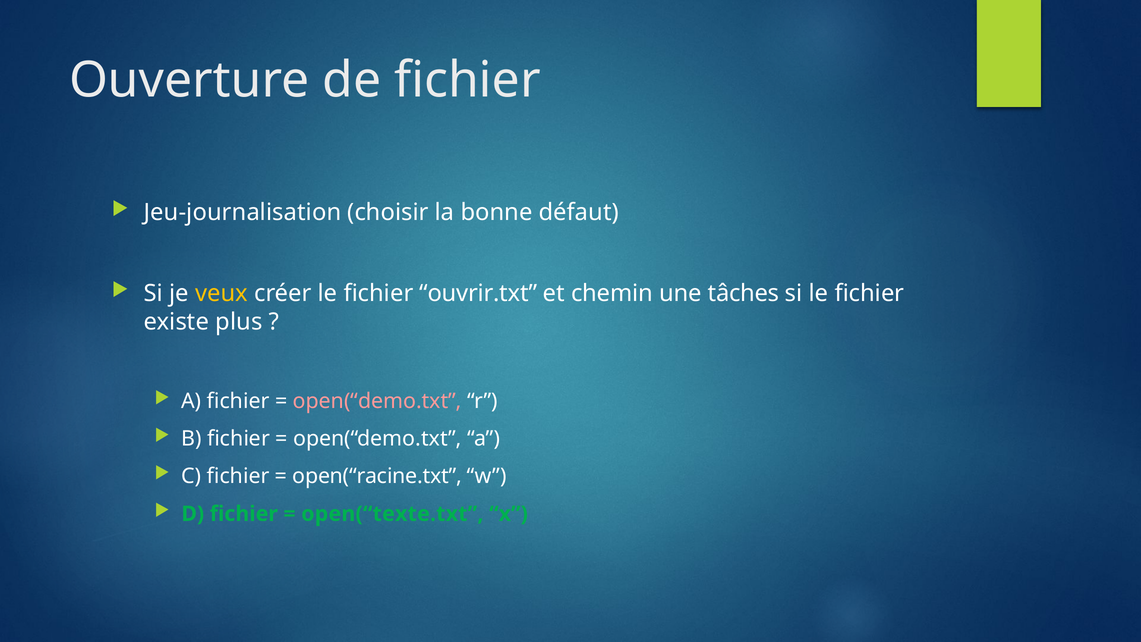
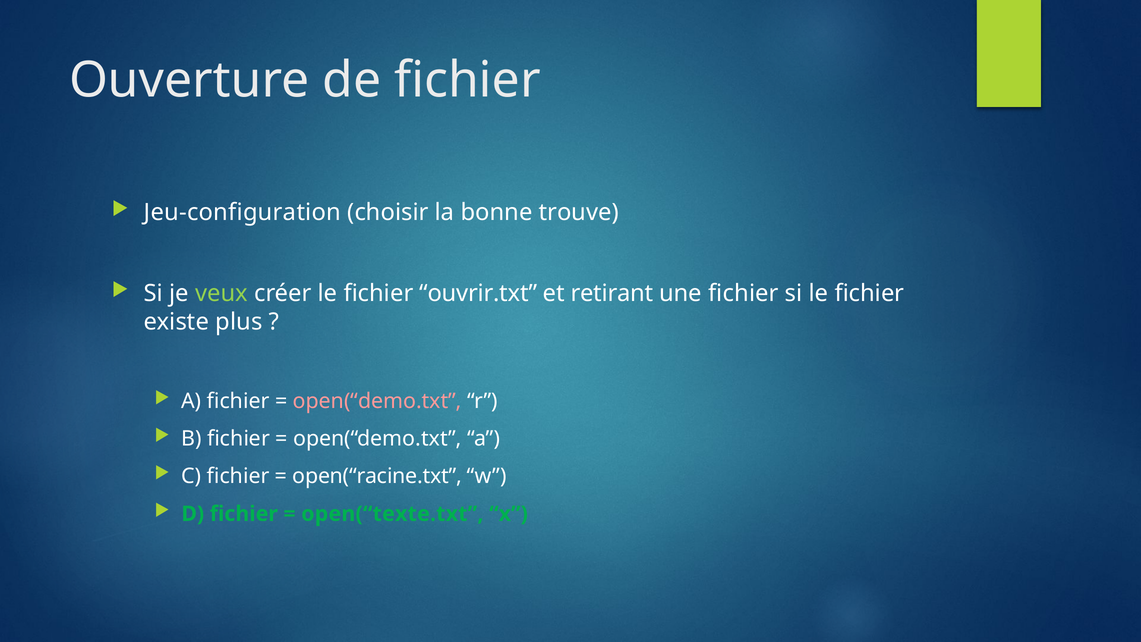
Jeu-journalisation: Jeu-journalisation -> Jeu-configuration
défaut: défaut -> trouve
veux colour: yellow -> light green
chemin: chemin -> retirant
une tâches: tâches -> fichier
